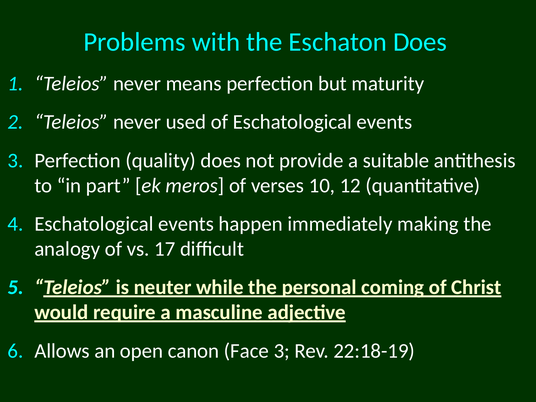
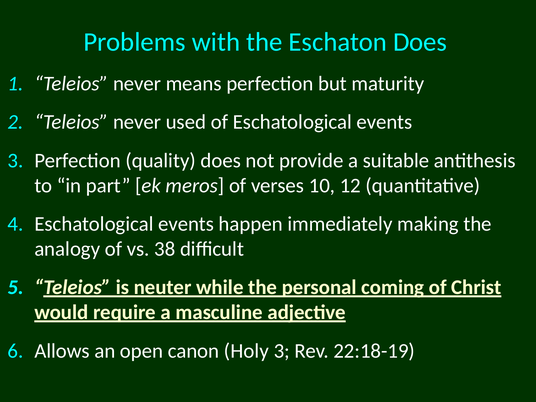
17: 17 -> 38
Face: Face -> Holy
